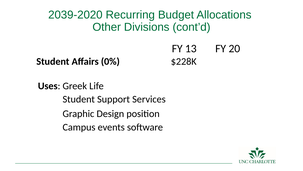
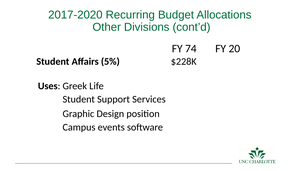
2039-2020: 2039-2020 -> 2017-2020
13: 13 -> 74
0%: 0% -> 5%
